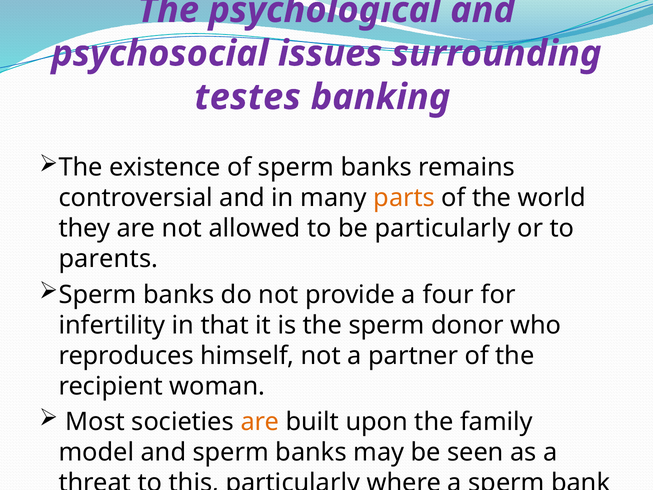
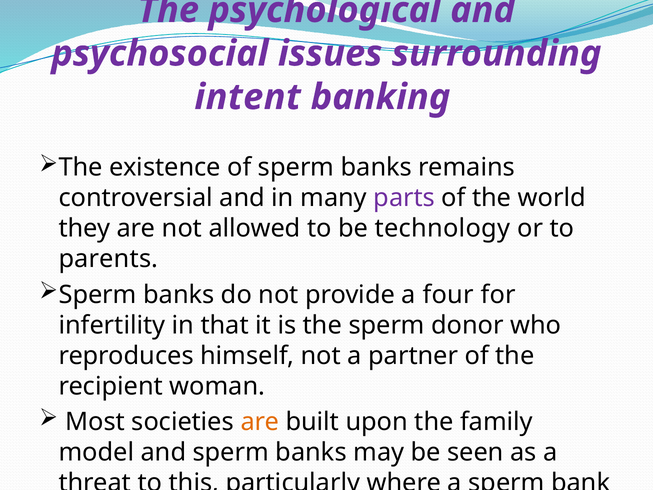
testes: testes -> intent
parts colour: orange -> purple
be particularly: particularly -> technology
